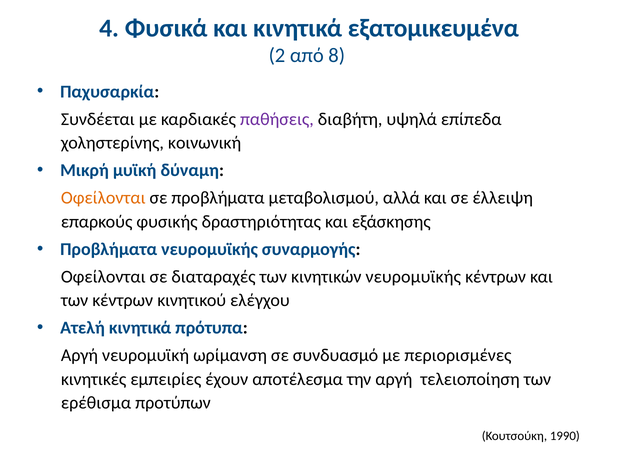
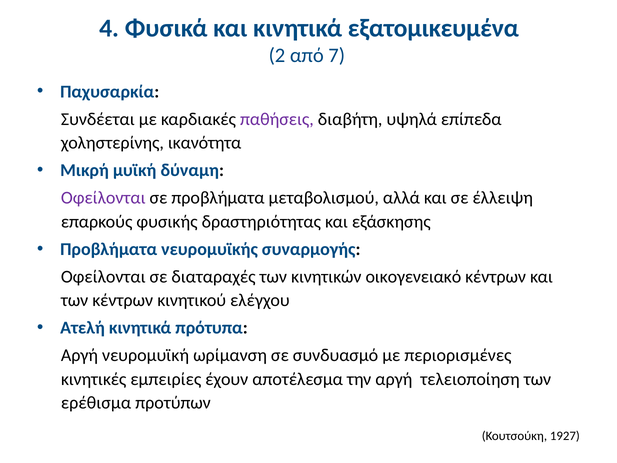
8: 8 -> 7
κοινωνική: κοινωνική -> ικανότητα
Οφείλονται at (103, 198) colour: orange -> purple
κινητικών νευρομυϊκής: νευρομυϊκής -> οικογενειακό
1990: 1990 -> 1927
